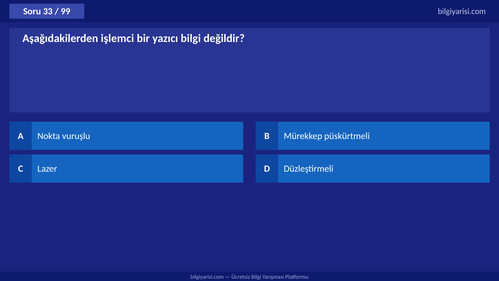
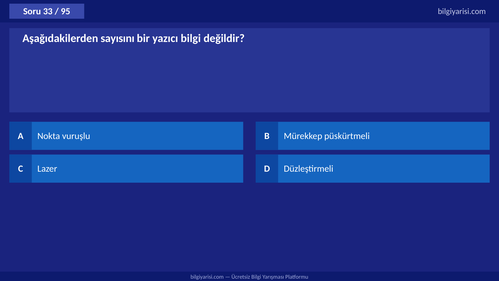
99: 99 -> 95
işlemci: işlemci -> sayısını
